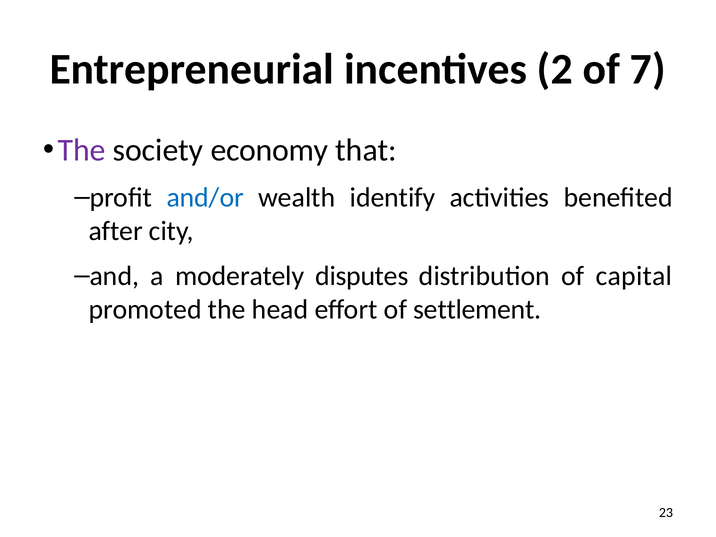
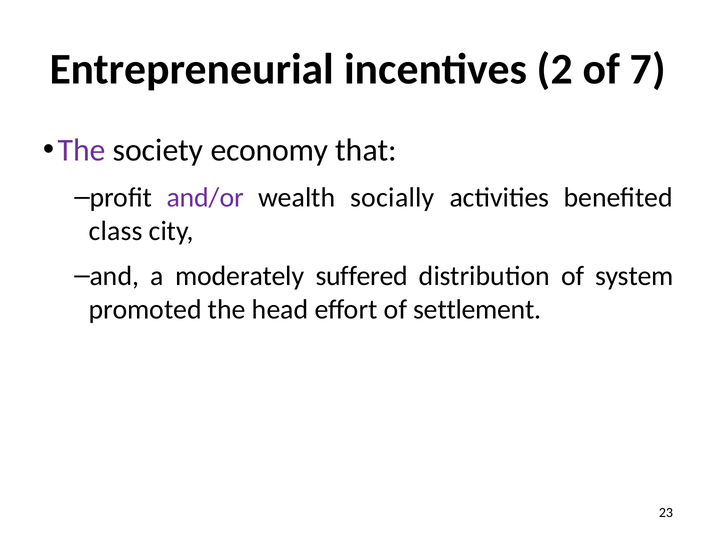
and/or colour: blue -> purple
identify: identify -> socially
after: after -> class
disputes: disputes -> suffered
capital: capital -> system
